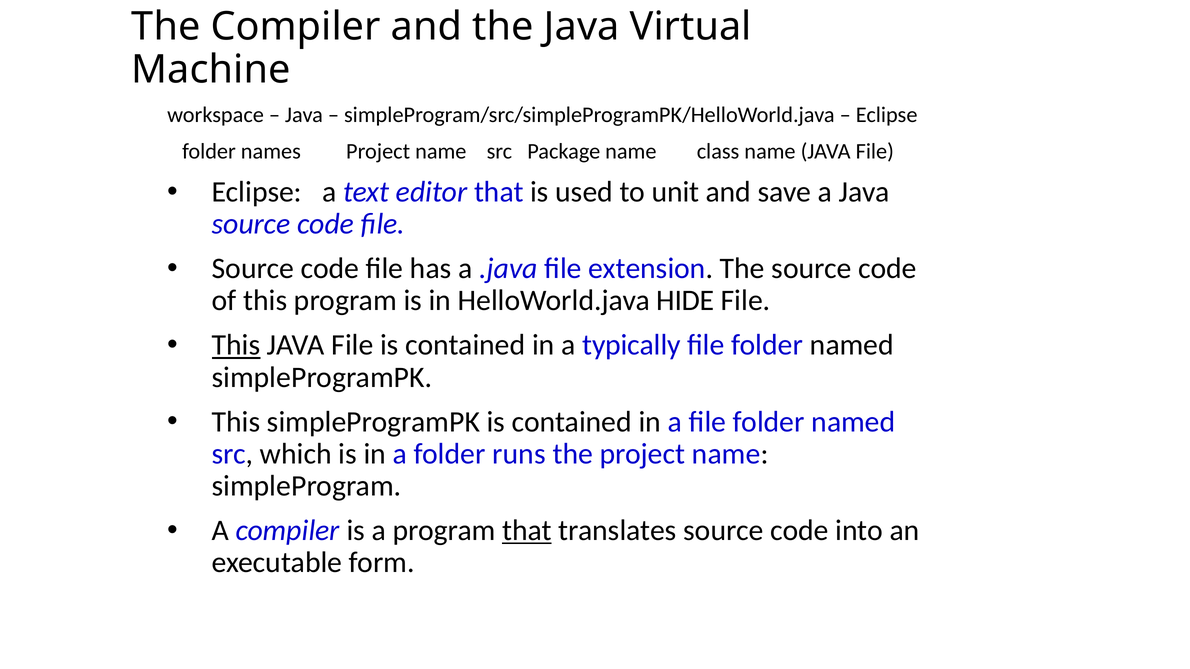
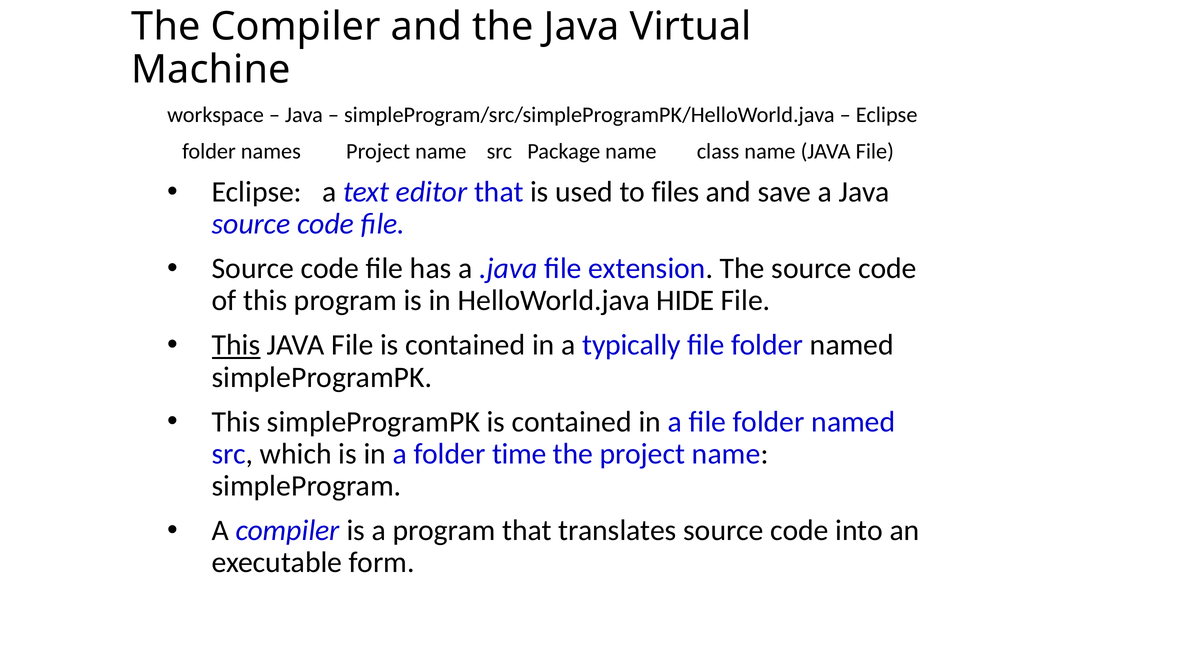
unit: unit -> files
runs: runs -> time
that at (527, 531) underline: present -> none
